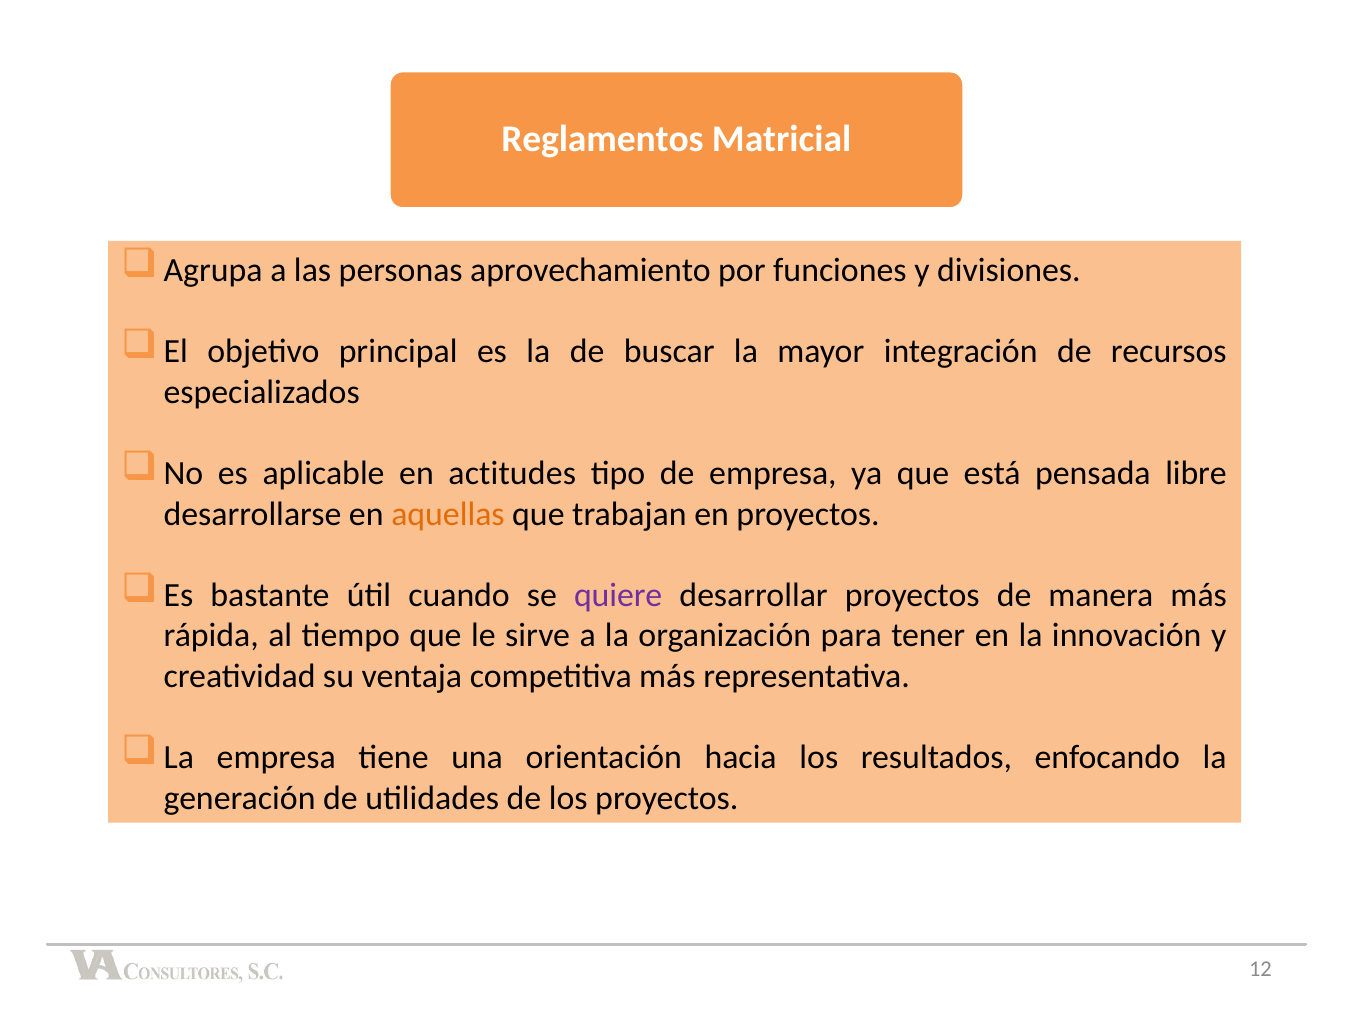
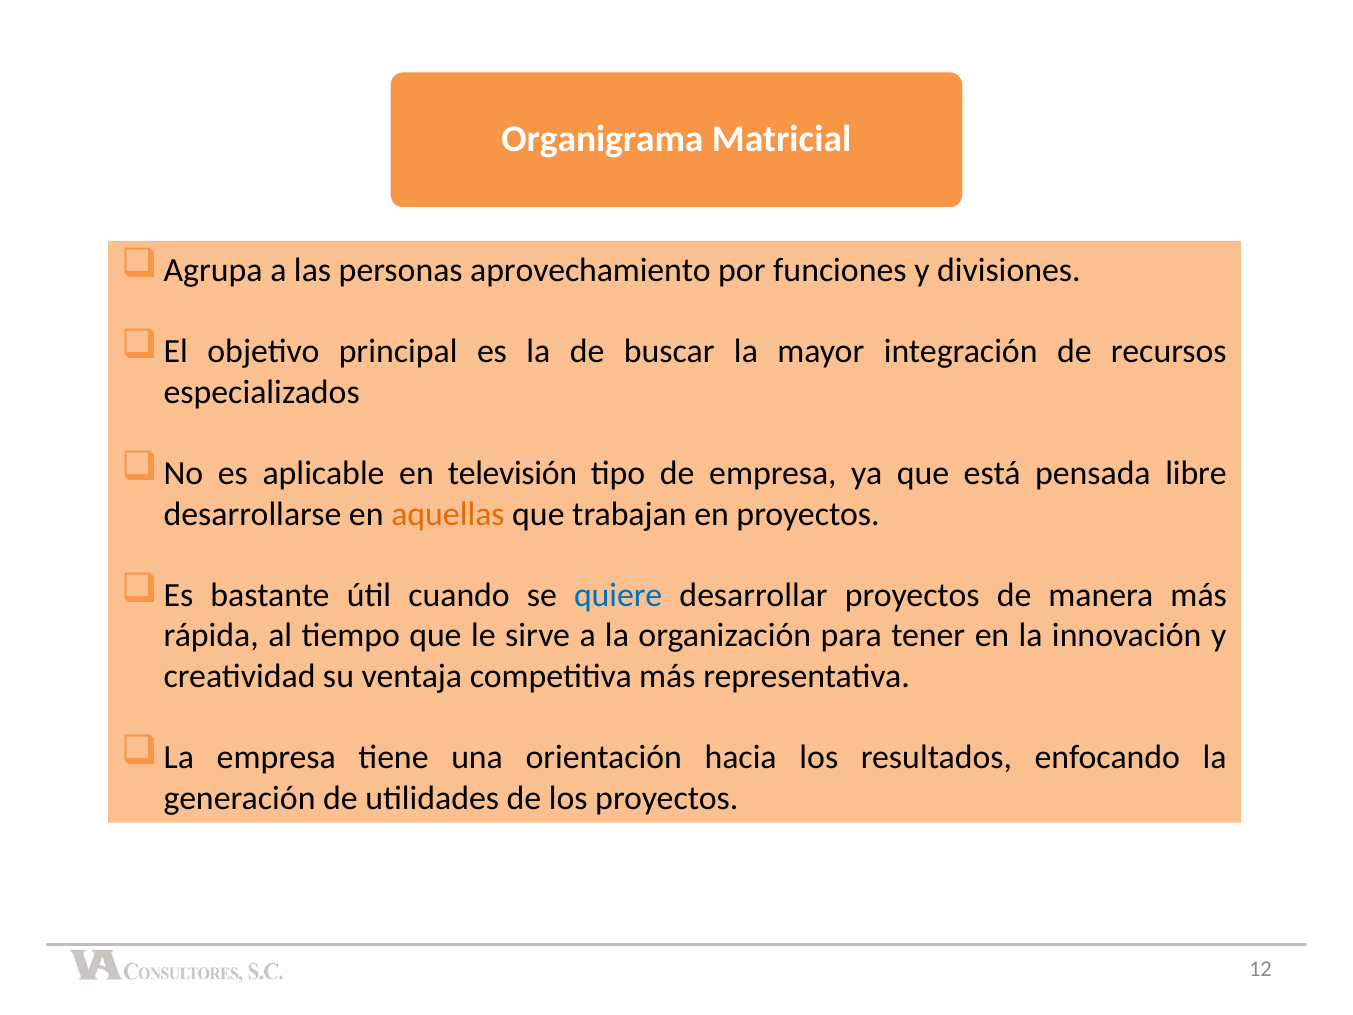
Reglamentos: Reglamentos -> Organigrama
actitudes: actitudes -> televisión
quiere colour: purple -> blue
